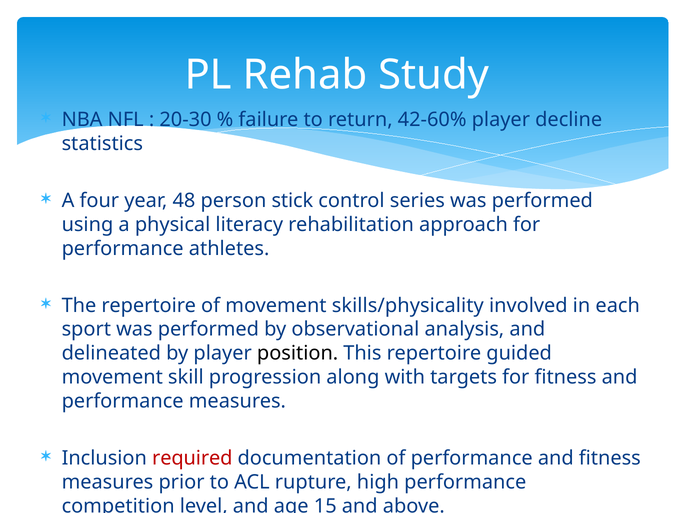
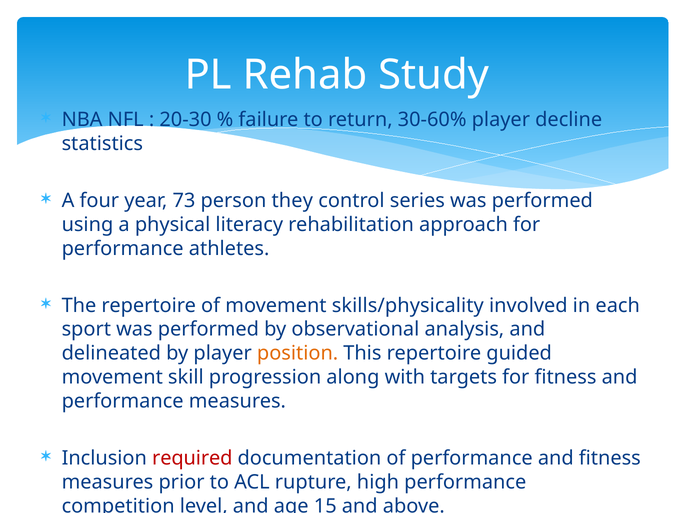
42-60%: 42-60% -> 30-60%
48: 48 -> 73
stick: stick -> they
position colour: black -> orange
